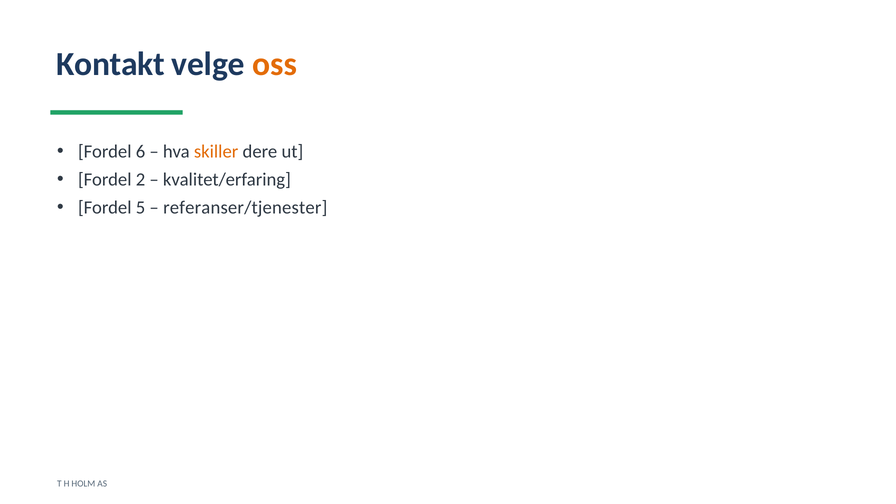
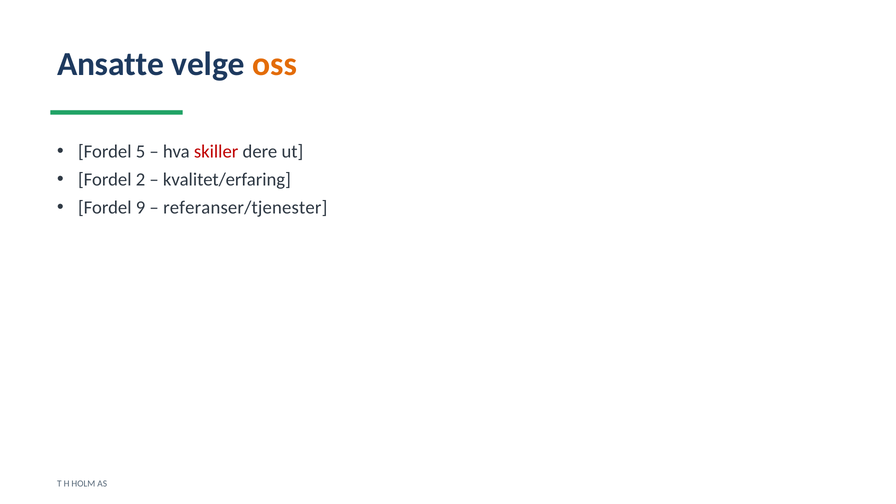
Kontakt: Kontakt -> Ansatte
6: 6 -> 5
skiller colour: orange -> red
5: 5 -> 9
